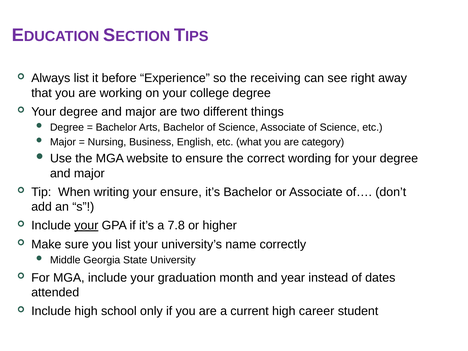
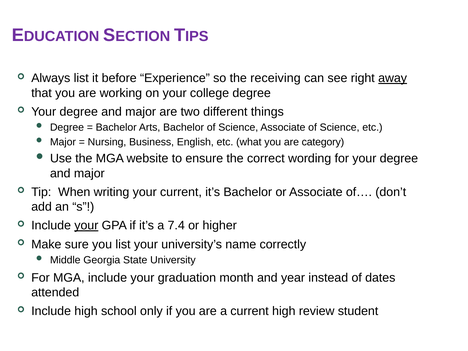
away underline: none -> present
your ensure: ensure -> current
7.8: 7.8 -> 7.4
career: career -> review
